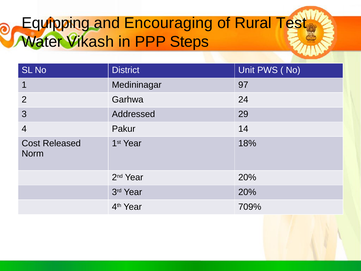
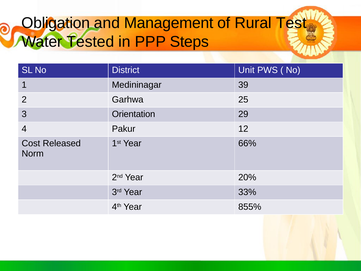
Equipping: Equipping -> Obligation
Encouraging: Encouraging -> Management
Vikash: Vikash -> Tested
97: 97 -> 39
24: 24 -> 25
Addressed: Addressed -> Orientation
14: 14 -> 12
18%: 18% -> 66%
3rd Year 20%: 20% -> 33%
709%: 709% -> 855%
